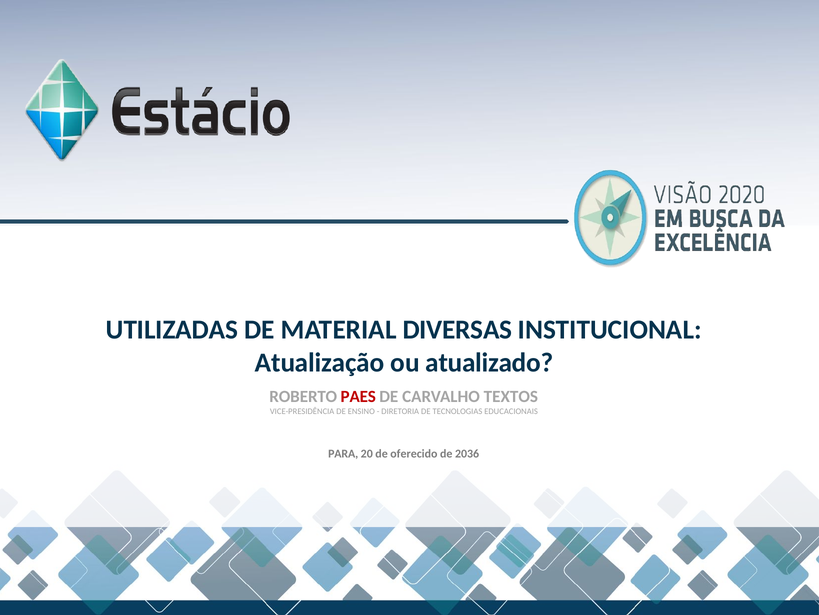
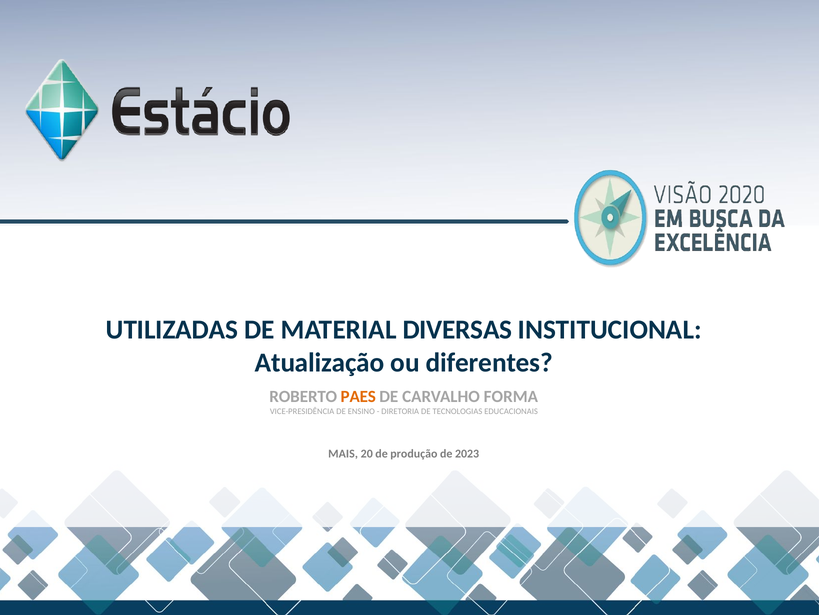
atualizado: atualizado -> diferentes
PAES colour: red -> orange
TEXTOS: TEXTOS -> FORMA
PARA: PARA -> MAIS
oferecido: oferecido -> produção
2036: 2036 -> 2023
